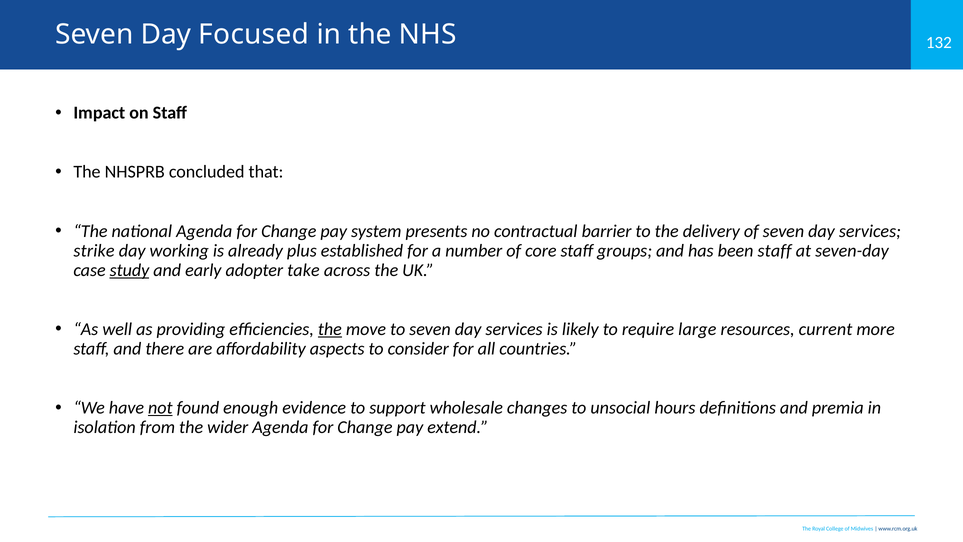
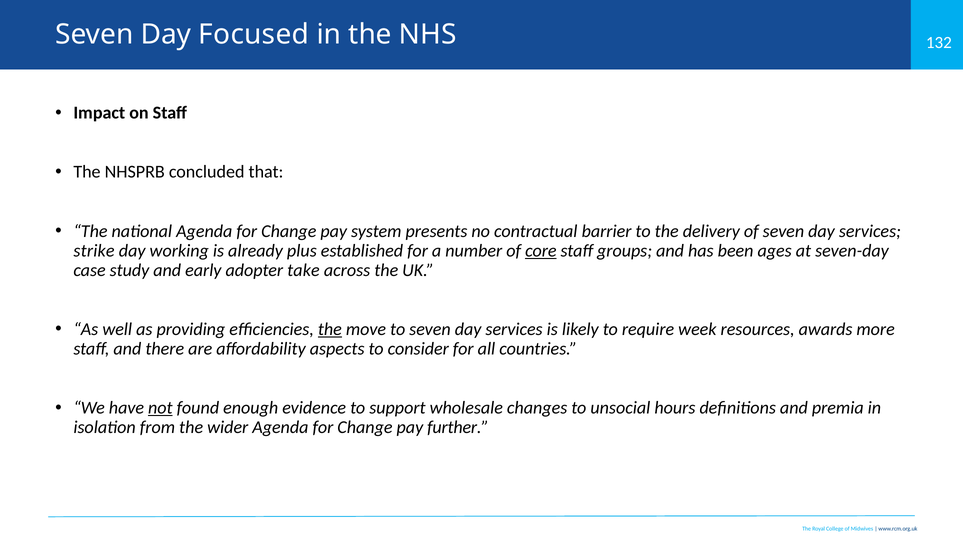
core underline: none -> present
been staff: staff -> ages
study underline: present -> none
large: large -> week
current: current -> awards
extend: extend -> further
